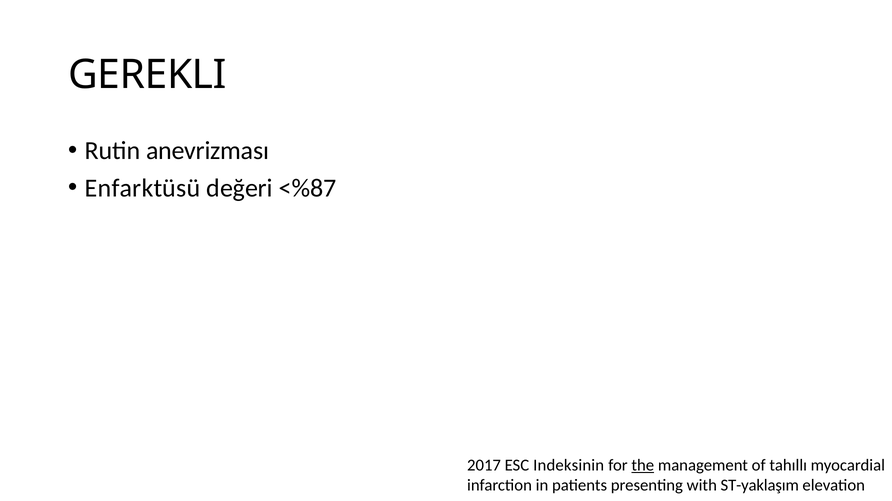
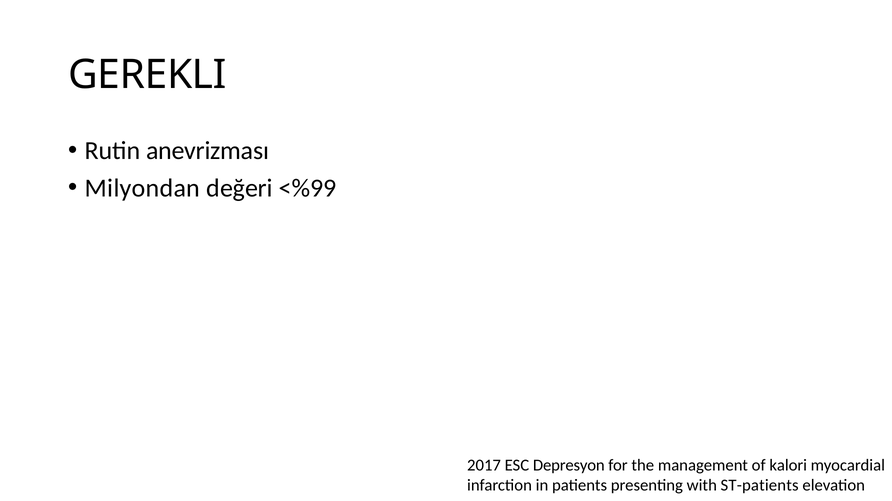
Enfarktüsü: Enfarktüsü -> Milyondan
<%87: <%87 -> <%99
Indeksinin: Indeksinin -> Depresyon
the underline: present -> none
tahıllı: tahıllı -> kalori
ST-yaklaşım: ST-yaklaşım -> ST-patients
